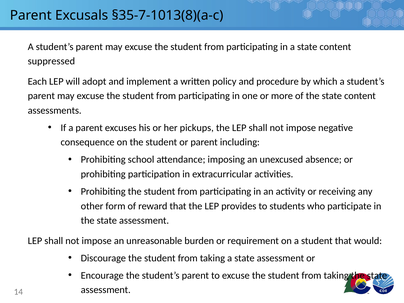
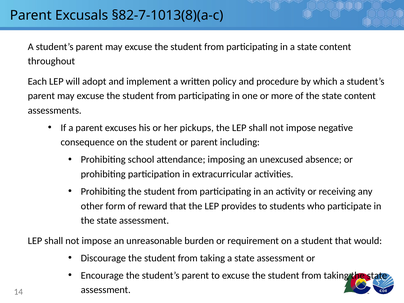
§35-7-1013(8)(a-c: §35-7-1013(8)(a-c -> §82-7-1013(8)(a-c
suppressed: suppressed -> throughout
